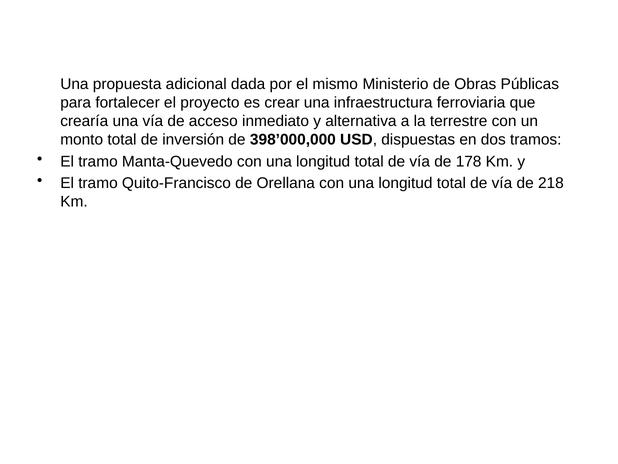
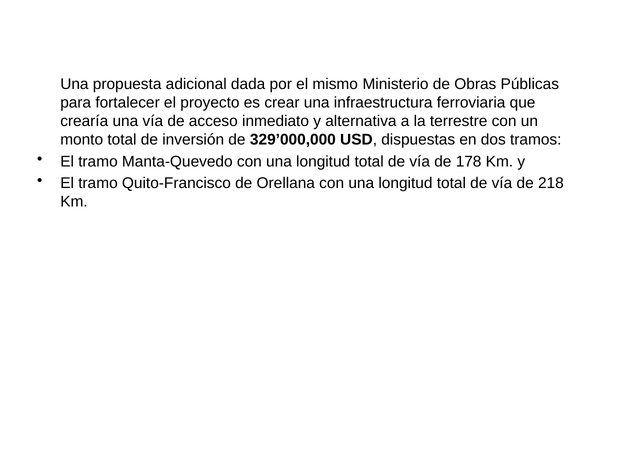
398’000,000: 398’000,000 -> 329’000,000
